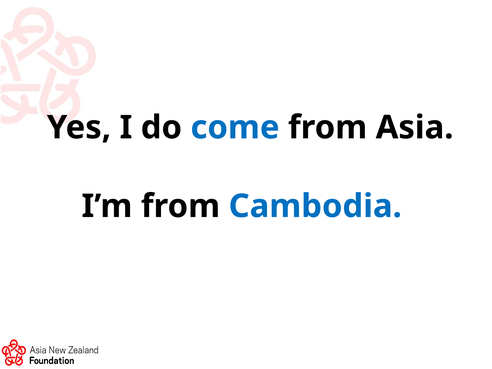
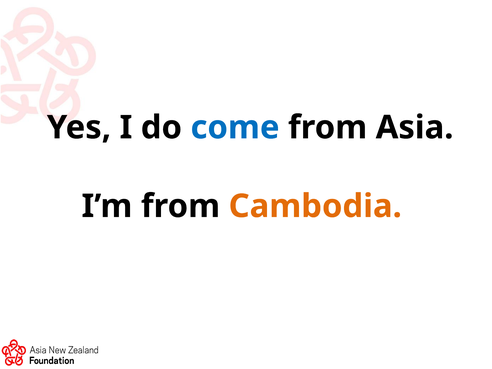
Cambodia colour: blue -> orange
